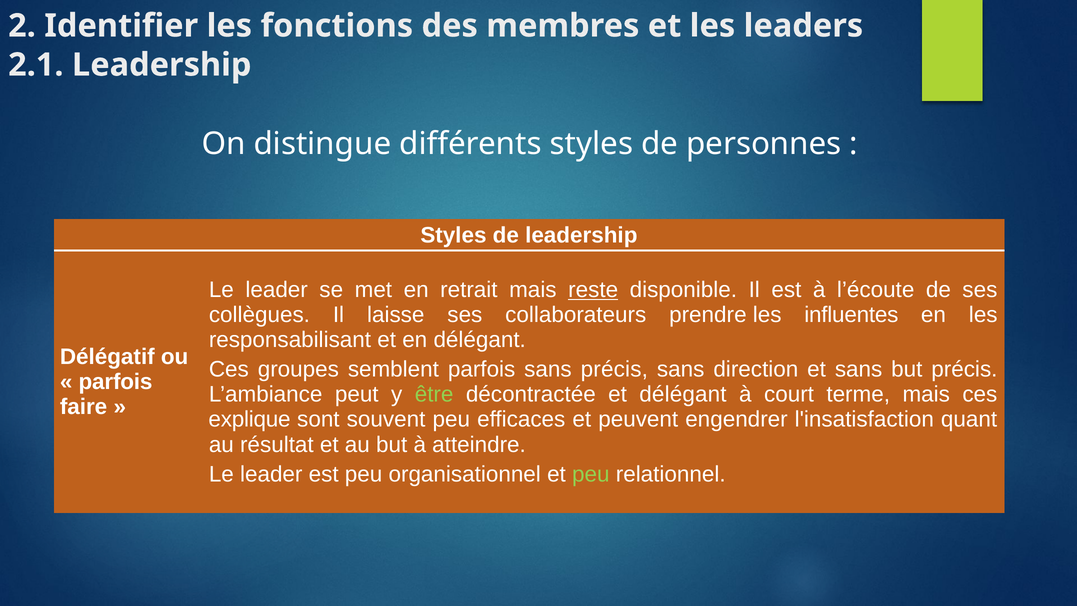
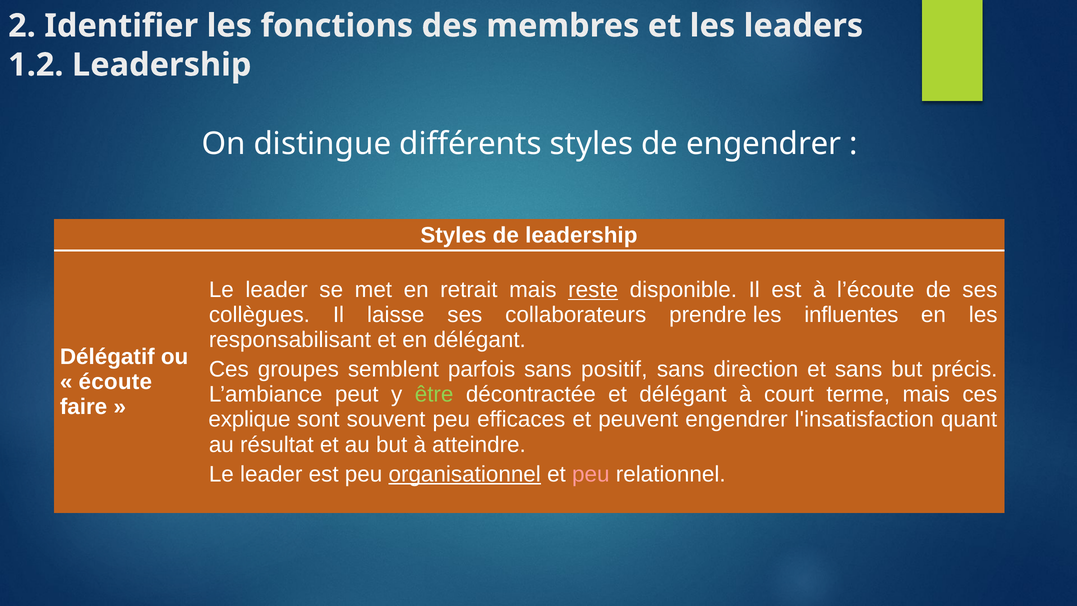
2.1: 2.1 -> 1.2
de personnes: personnes -> engendrer
sans précis: précis -> positif
parfois at (115, 382): parfois -> écoute
organisationnel underline: none -> present
peu at (591, 474) colour: light green -> pink
